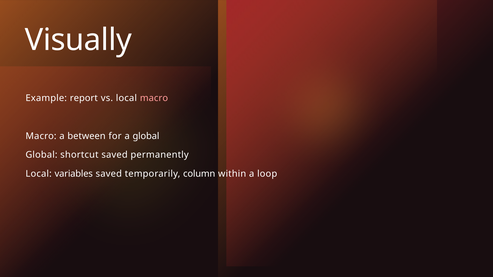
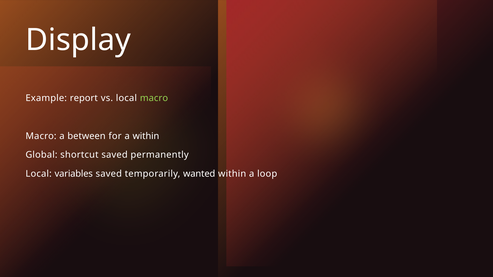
Visually: Visually -> Display
macro at (154, 98) colour: pink -> light green
a global: global -> within
column: column -> wanted
